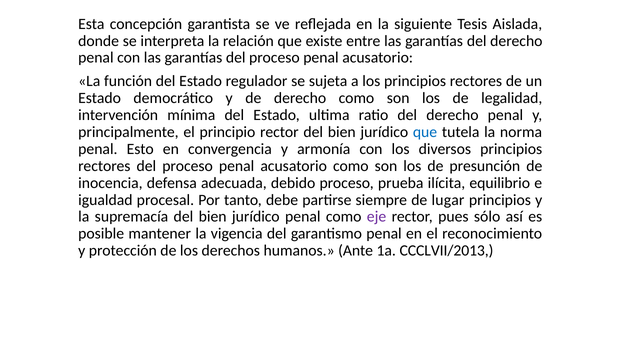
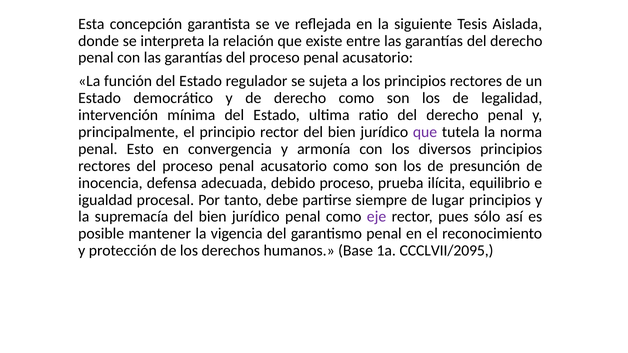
que at (425, 132) colour: blue -> purple
Ante: Ante -> Base
CCCLVII/2013: CCCLVII/2013 -> CCCLVII/2095
